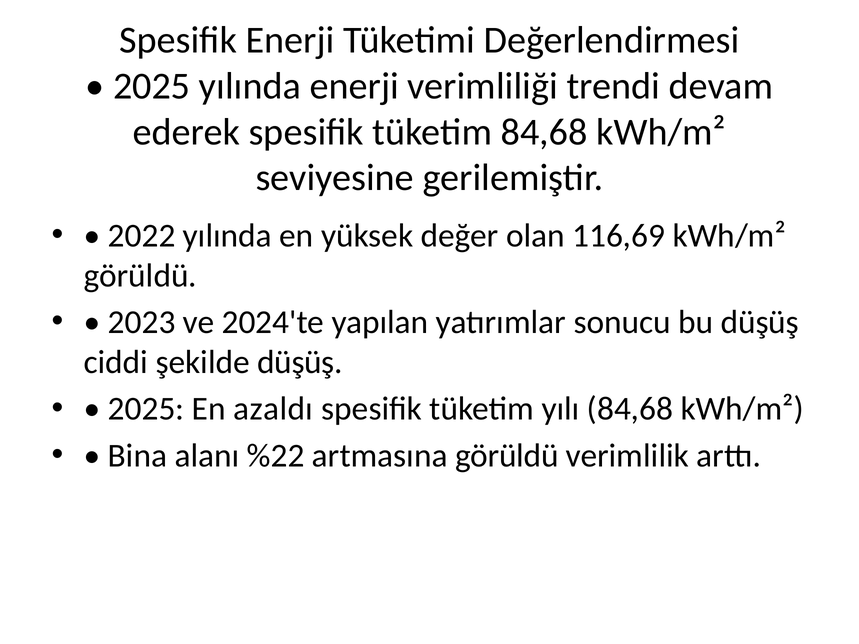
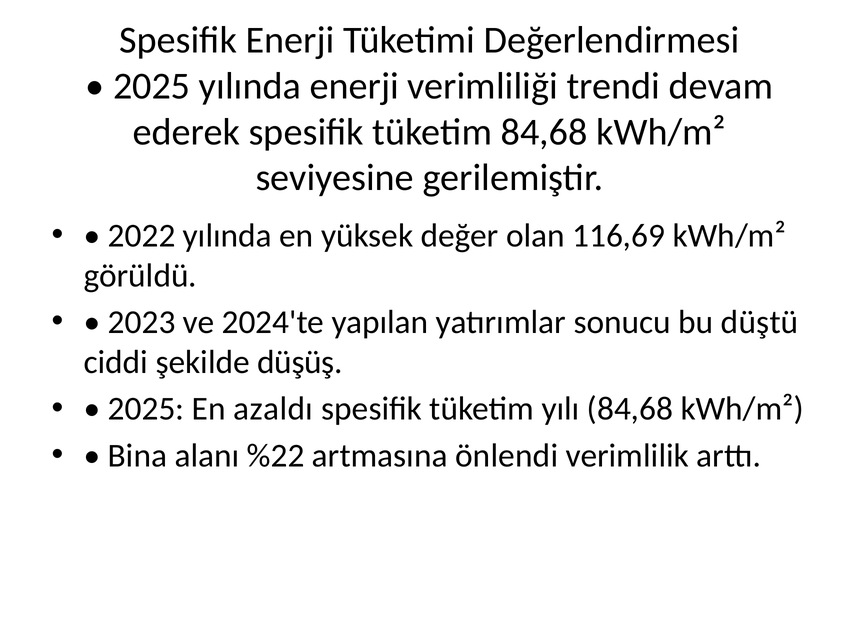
bu düşüş: düşüş -> düştü
artmasına görüldü: görüldü -> önlendi
